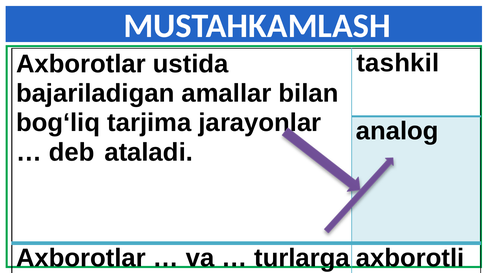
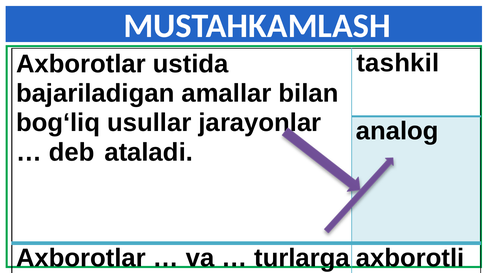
tarjima: tarjima -> usullar
